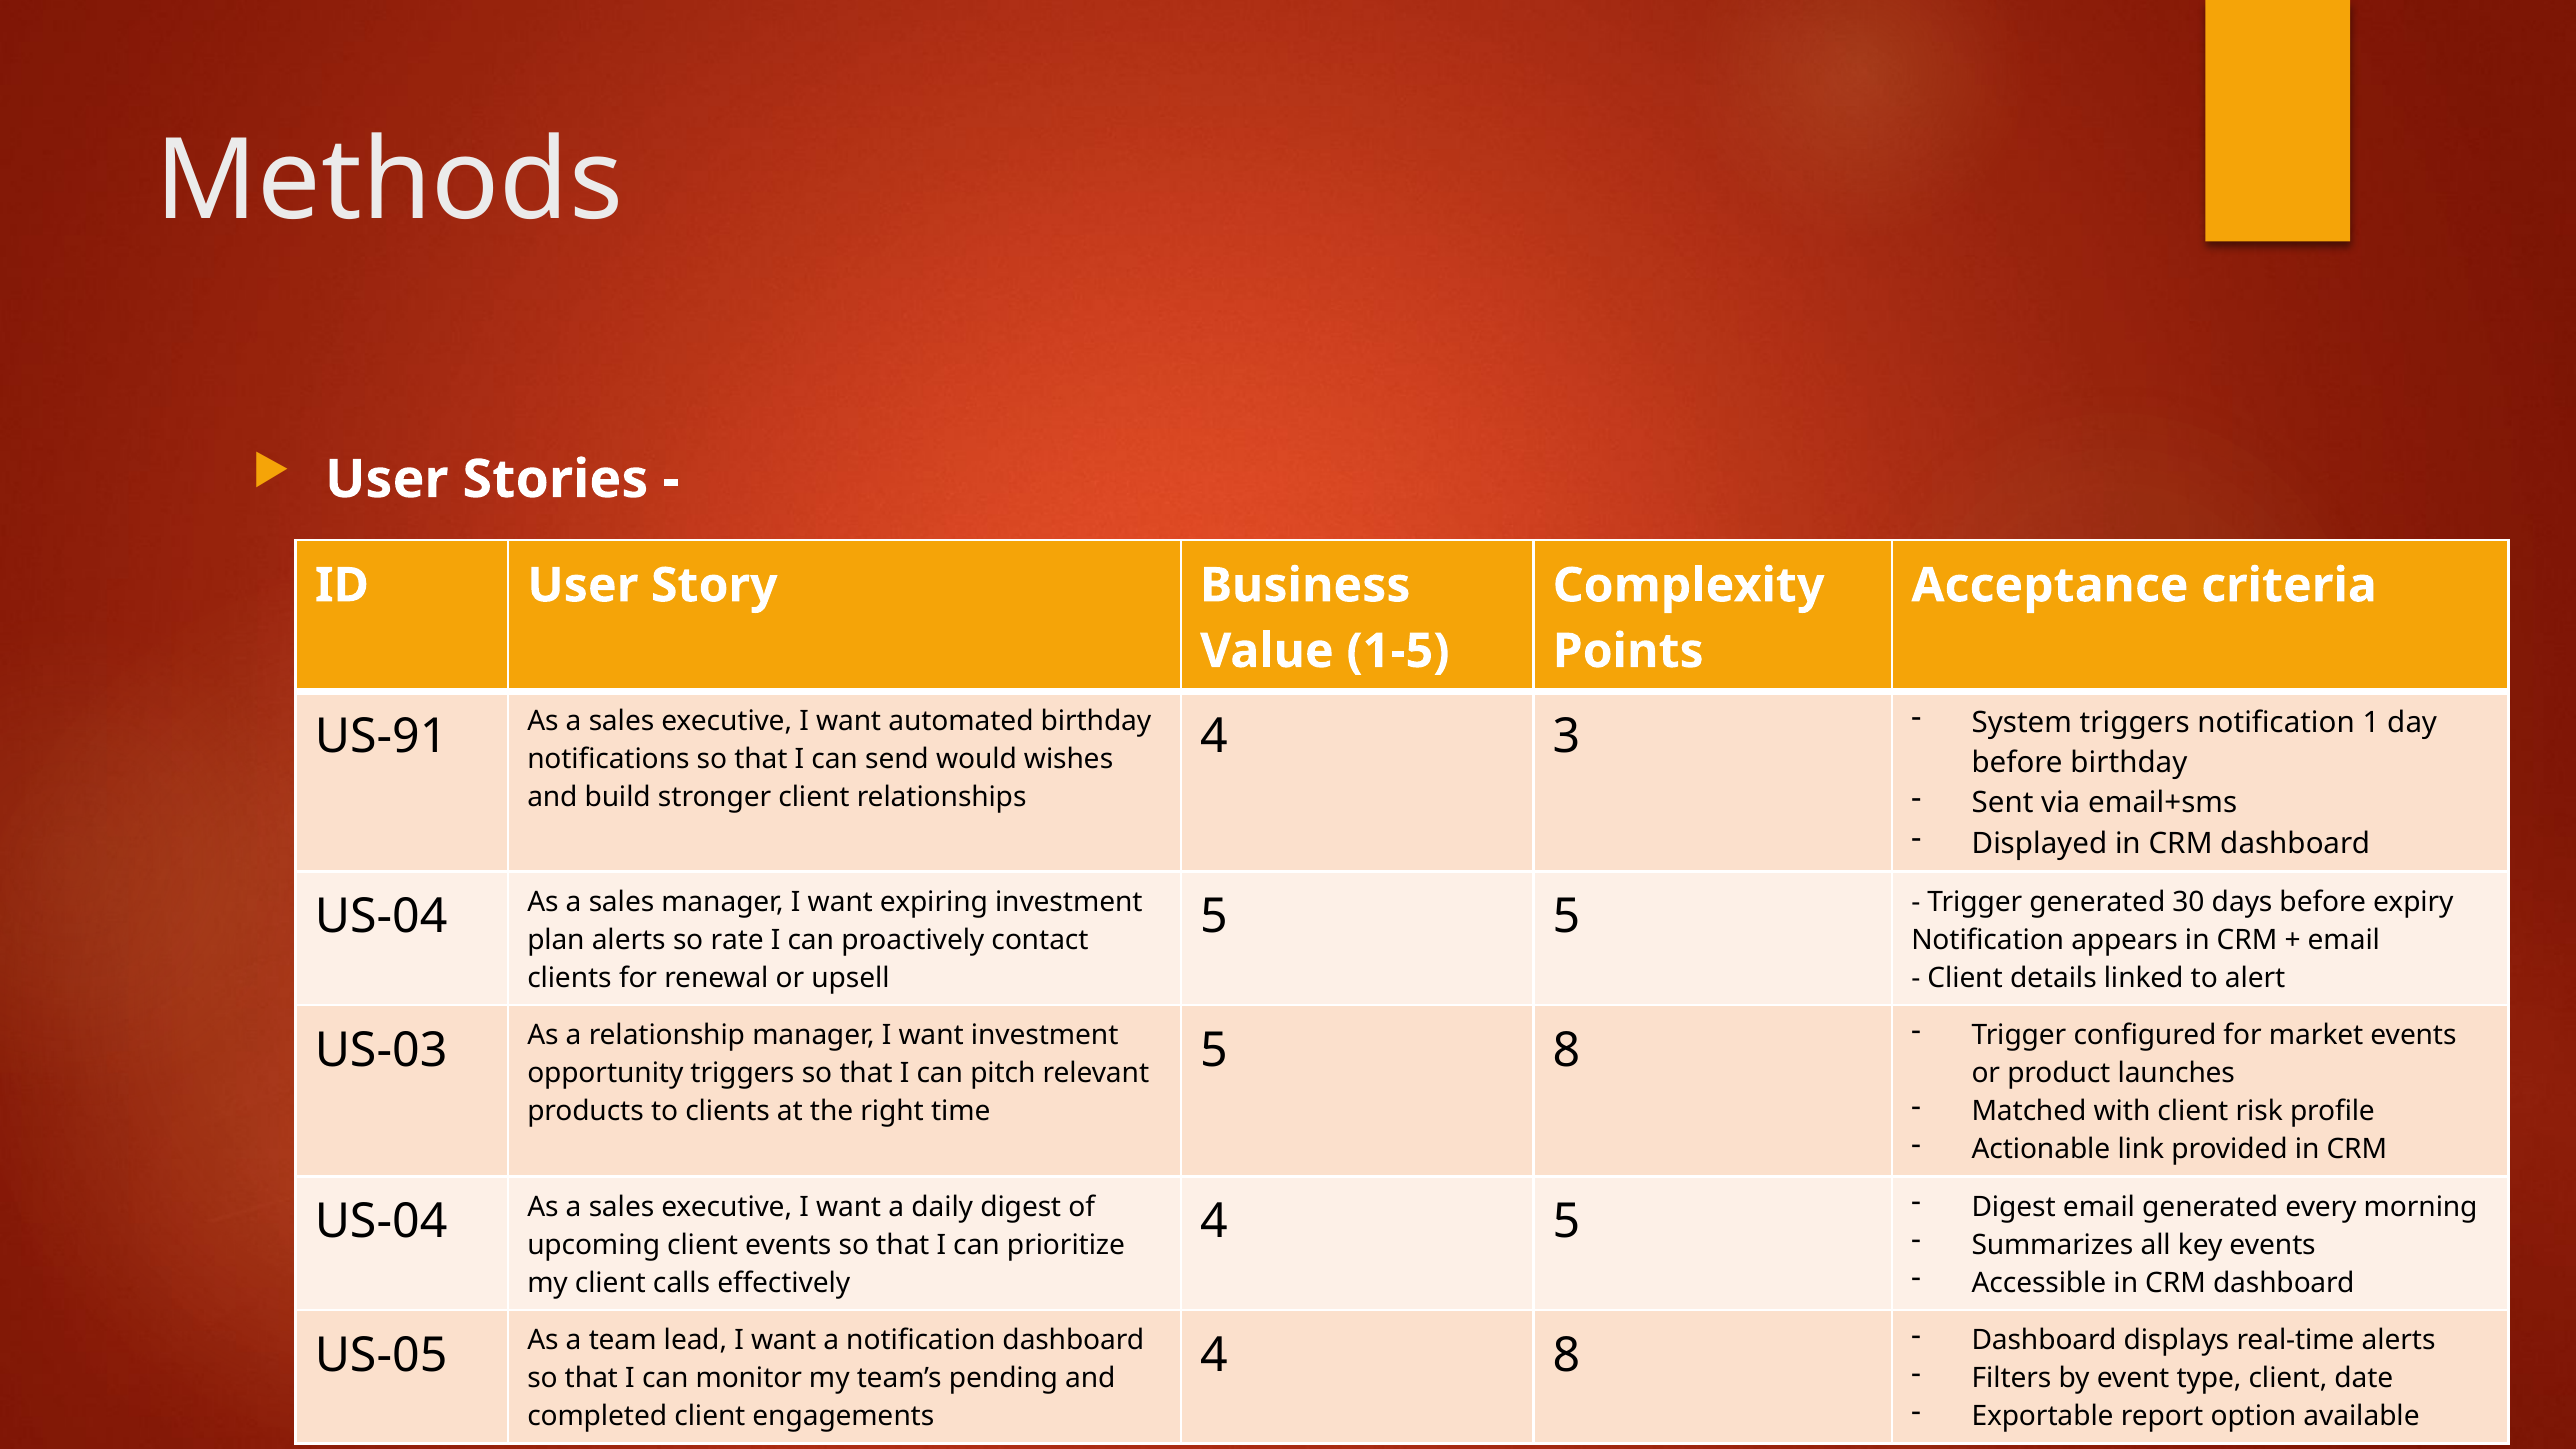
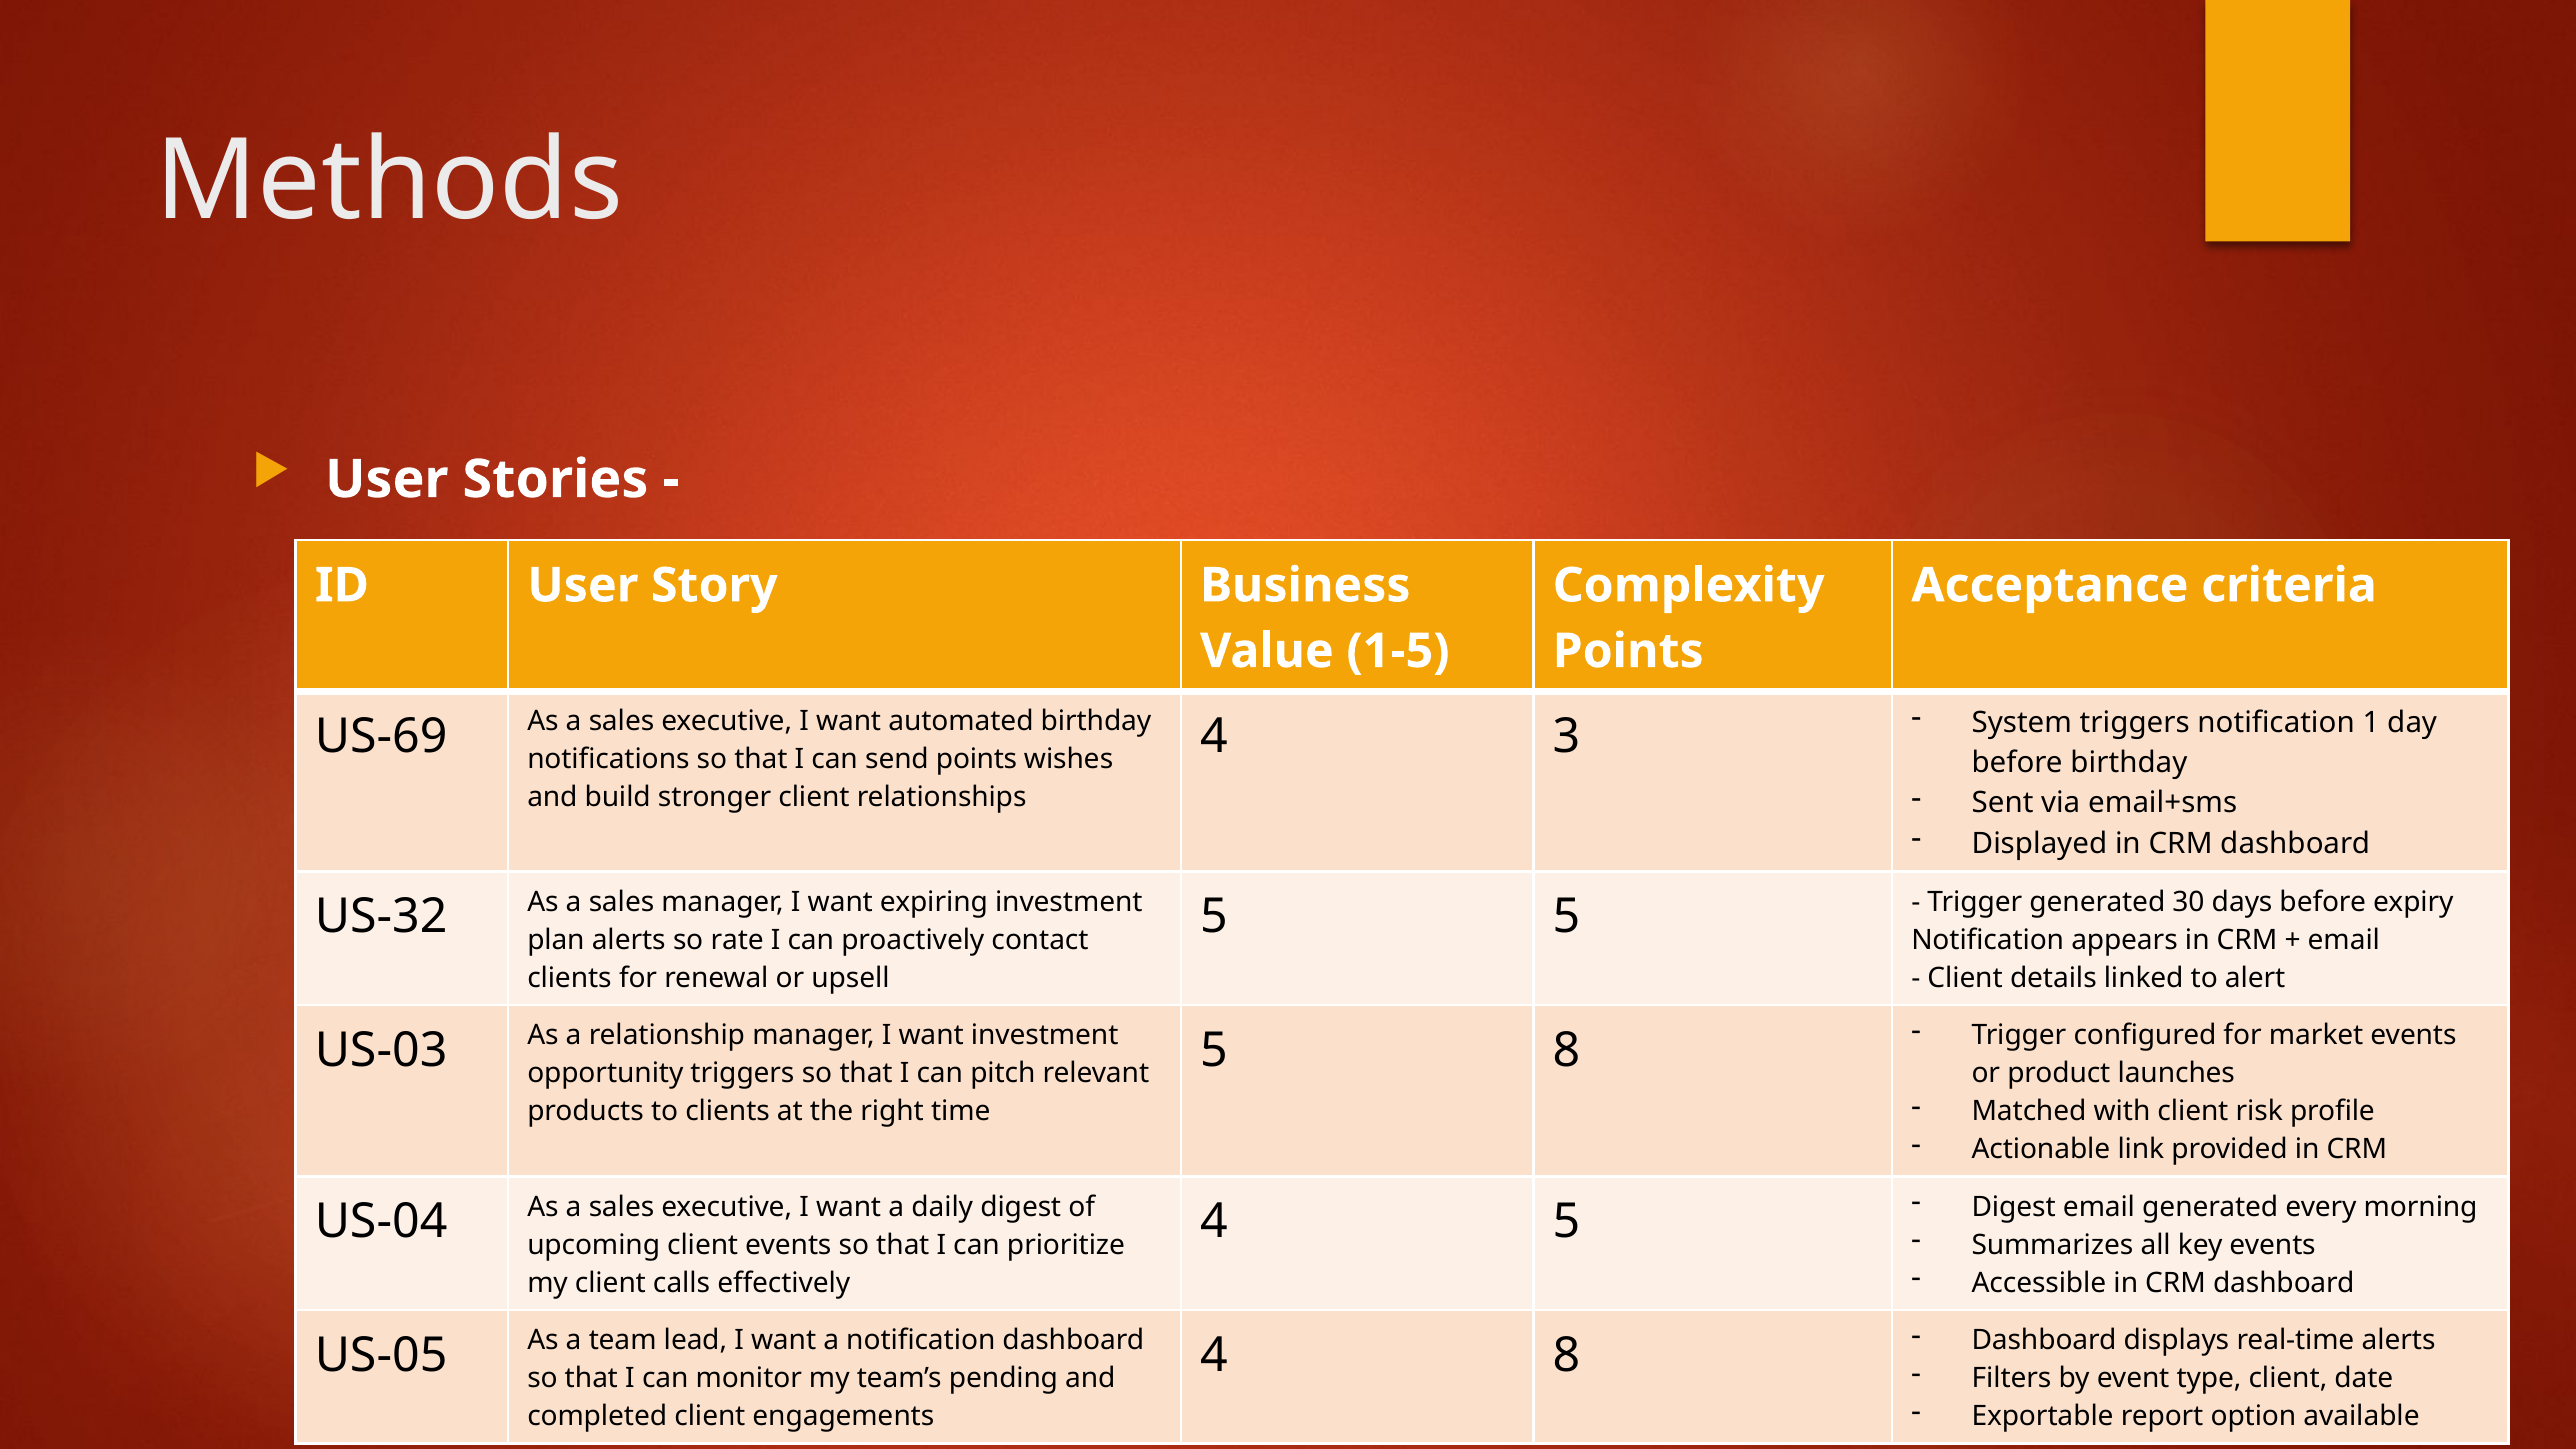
US-91: US-91 -> US-69
send would: would -> points
US-04 at (381, 917): US-04 -> US-32
